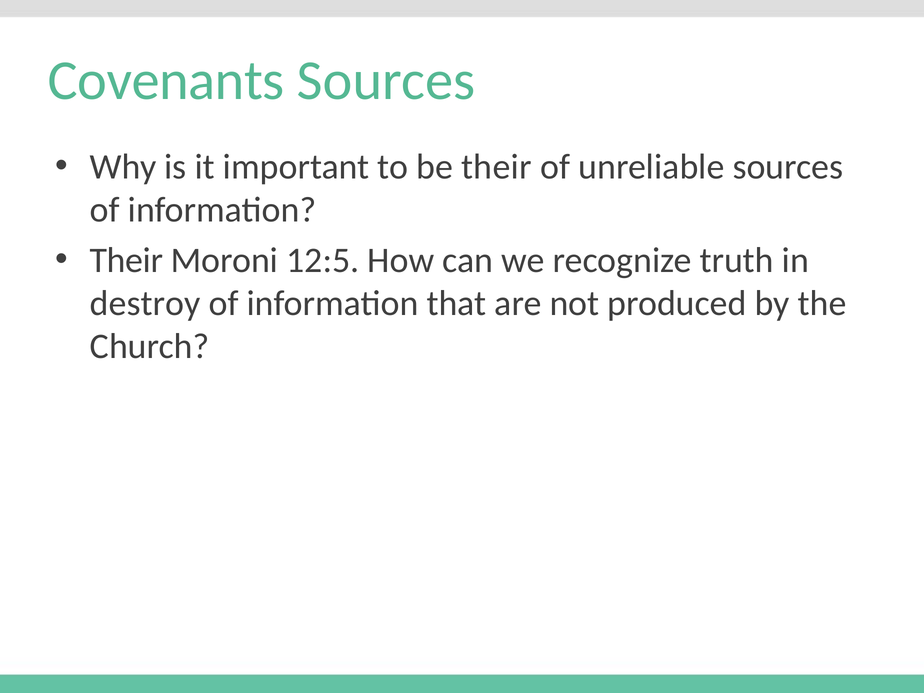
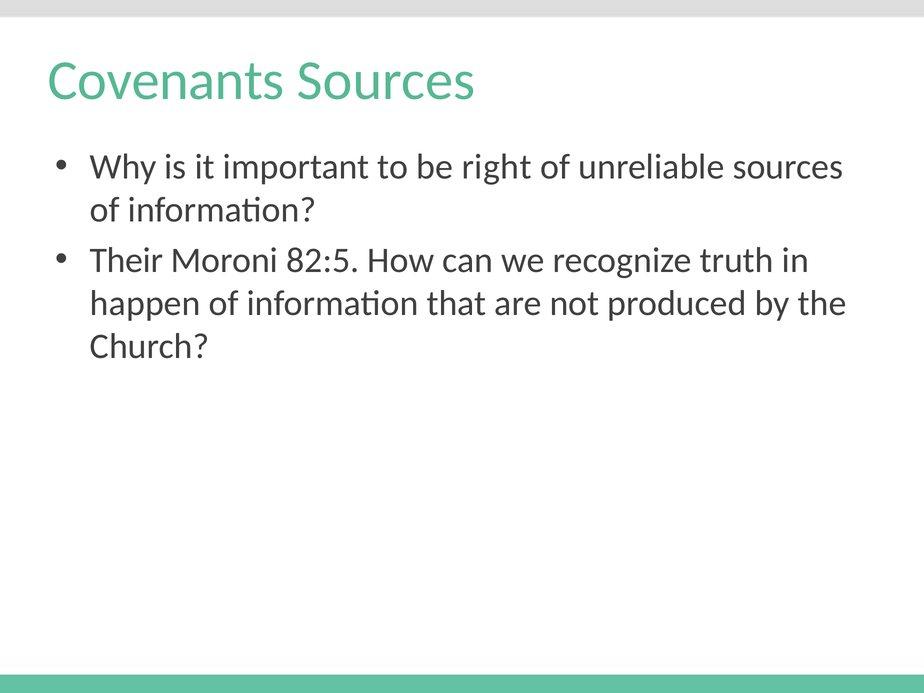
be their: their -> right
12:5: 12:5 -> 82:5
destroy: destroy -> happen
